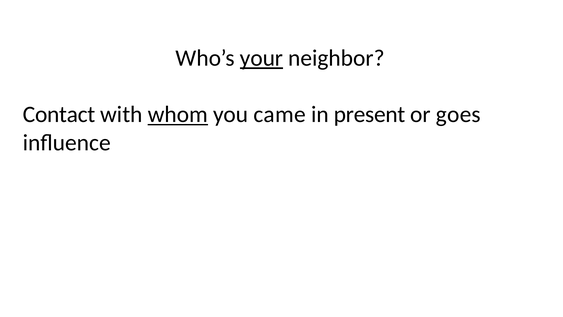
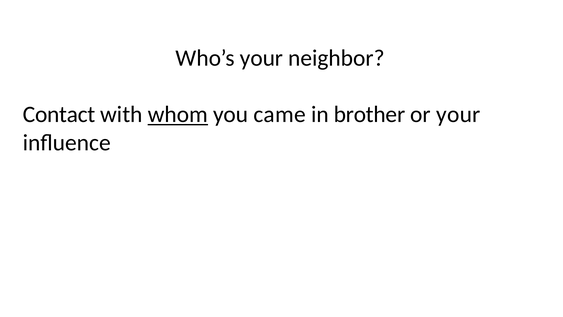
your at (261, 58) underline: present -> none
present: present -> brother
or goes: goes -> your
